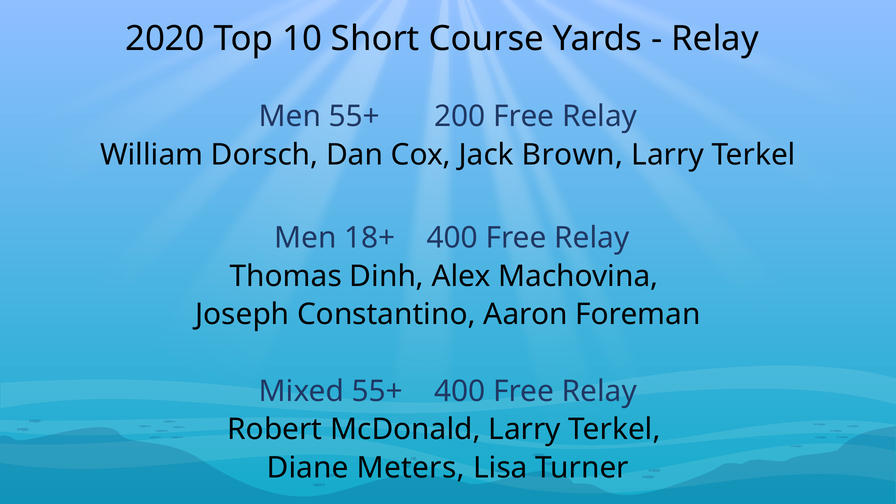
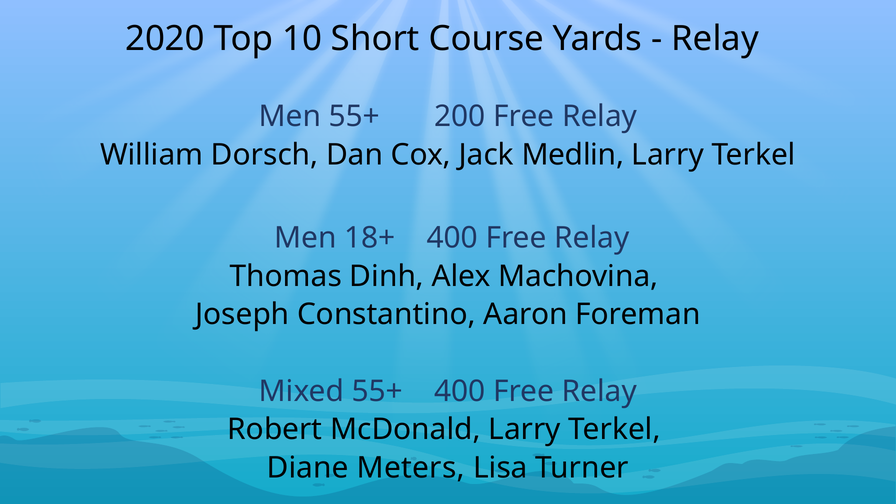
Brown: Brown -> Medlin
